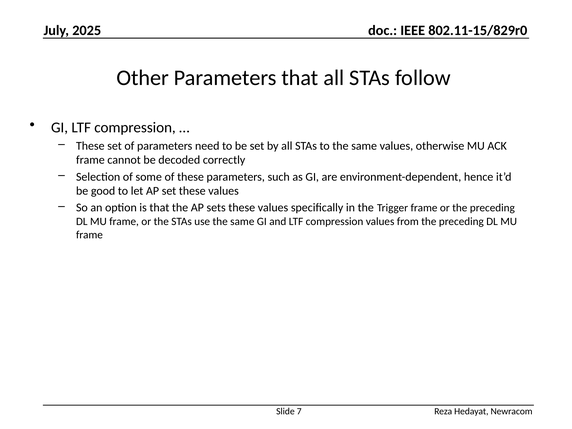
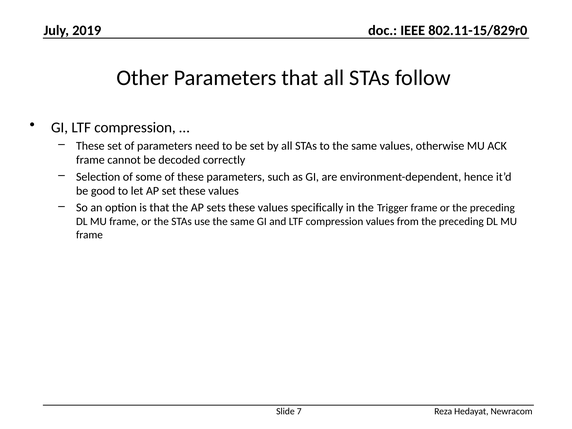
2025: 2025 -> 2019
